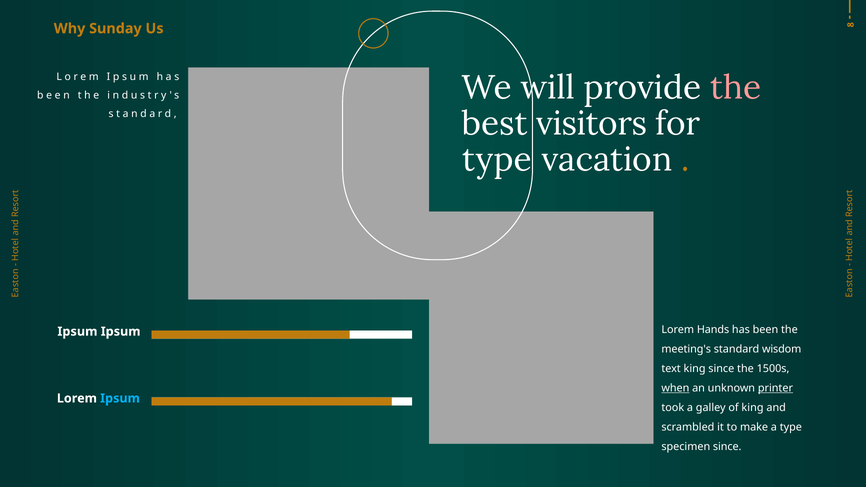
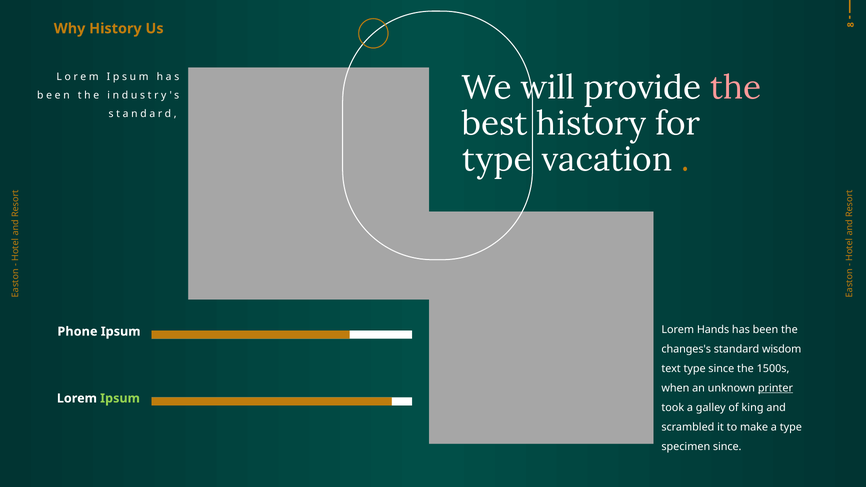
Why Sunday: Sunday -> History
best visitors: visitors -> history
Ipsum at (77, 332): Ipsum -> Phone
meeting's: meeting's -> changes's
text king: king -> type
when underline: present -> none
Ipsum at (120, 398) colour: light blue -> light green
